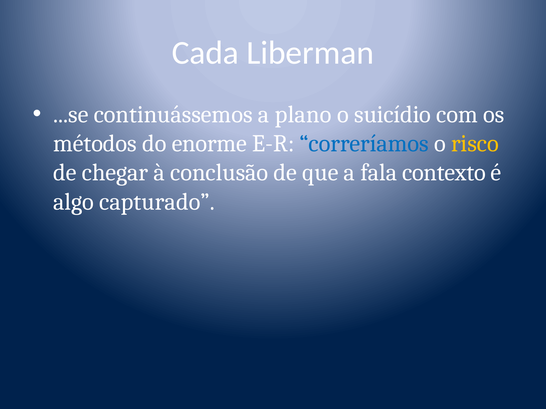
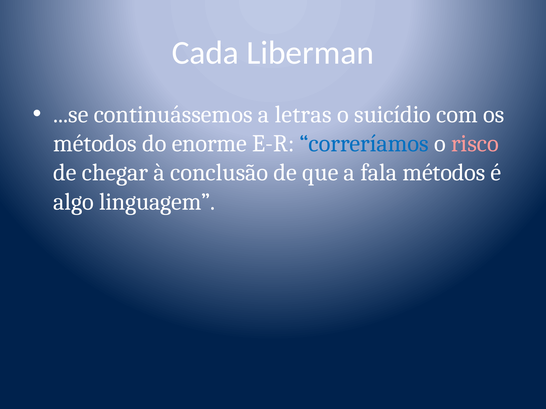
plano: plano -> letras
risco colour: yellow -> pink
fala contexto: contexto -> métodos
capturado: capturado -> linguagem
